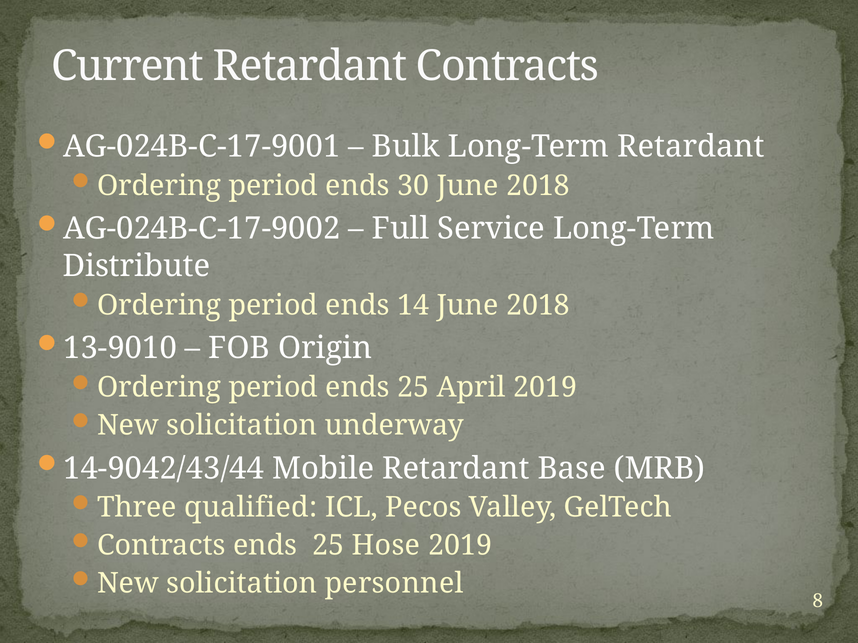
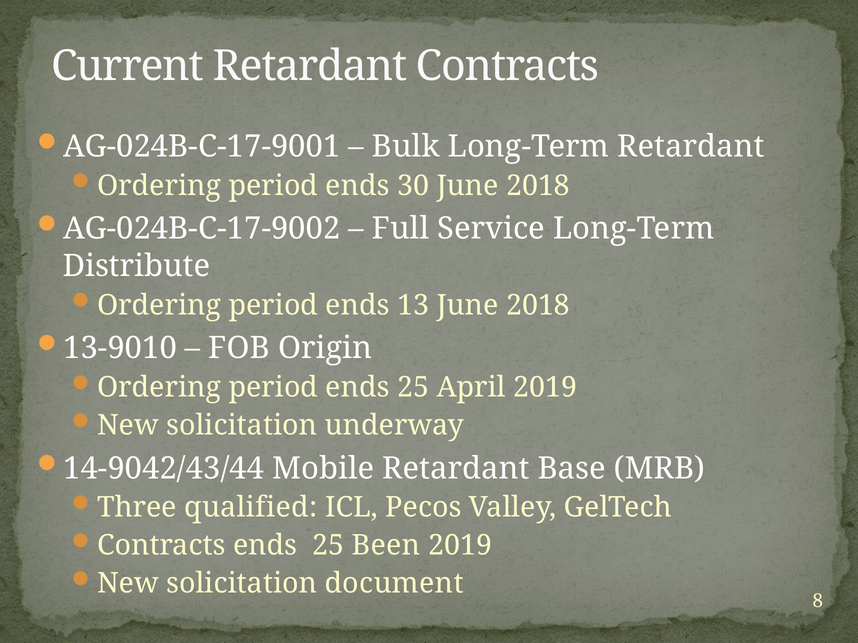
14: 14 -> 13
Hose: Hose -> Been
personnel: personnel -> document
